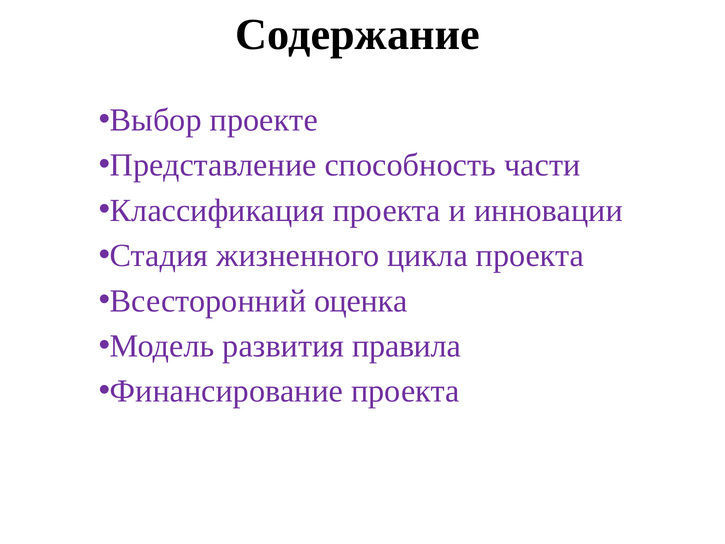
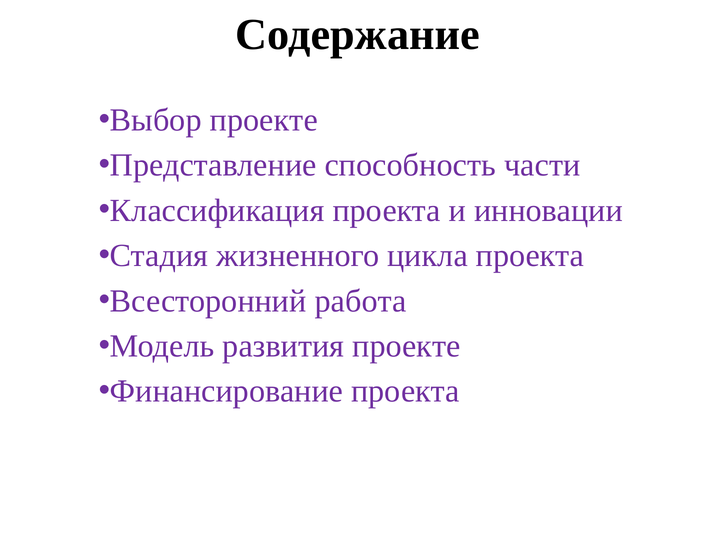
оценка: оценка -> работа
развития правила: правила -> проекте
